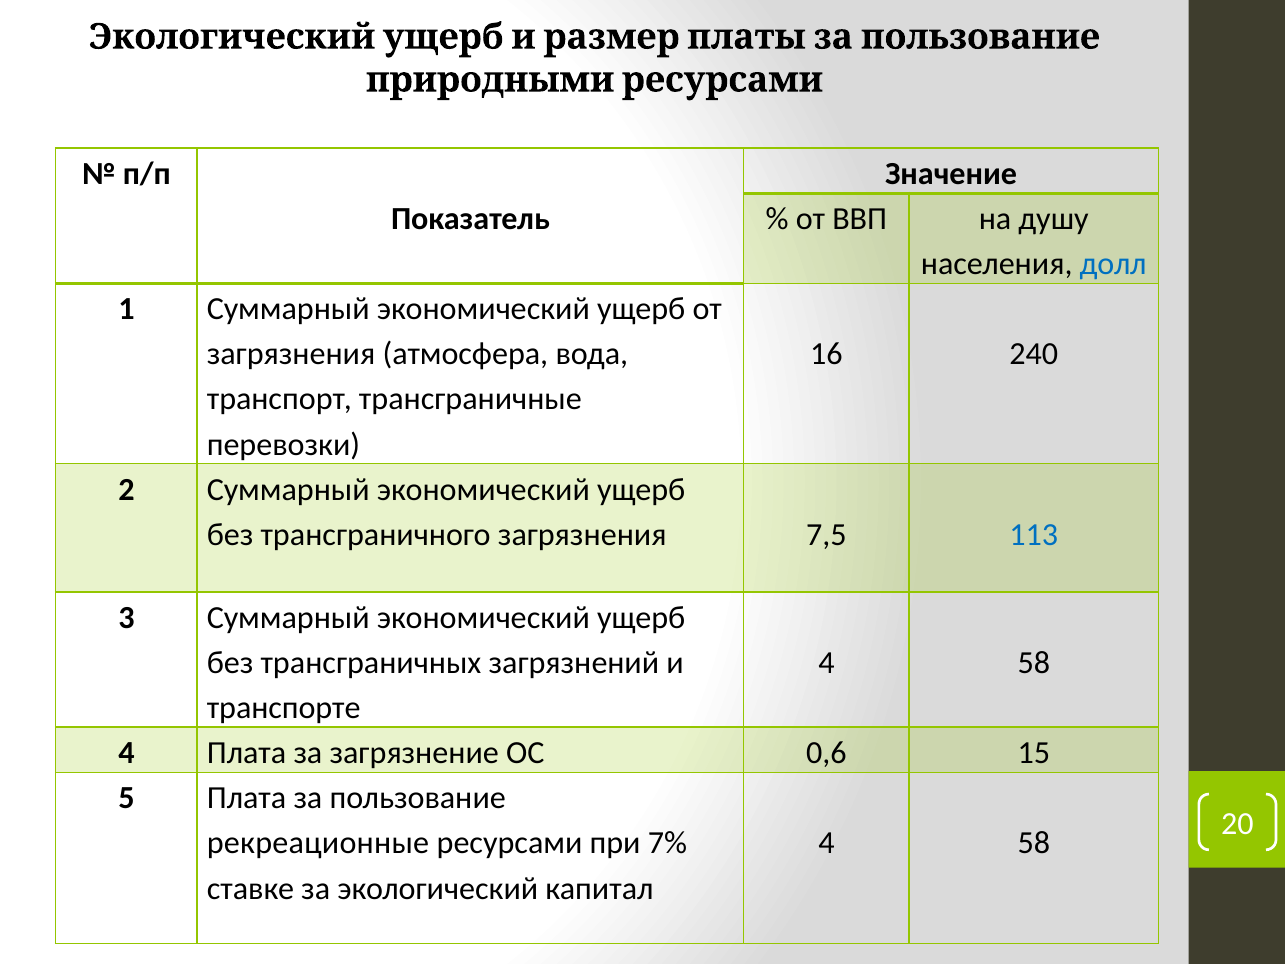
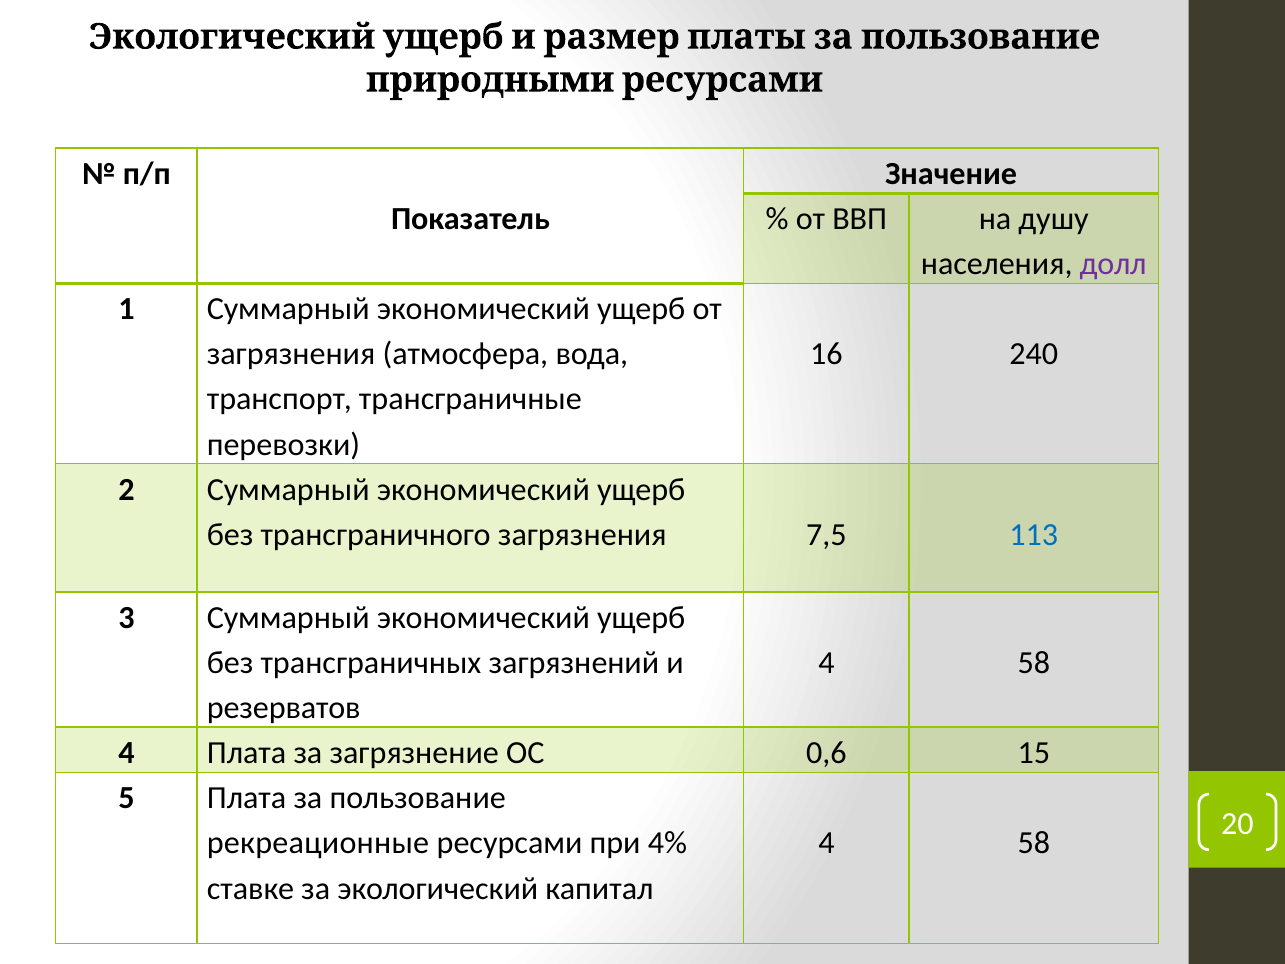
долл colour: blue -> purple
транспорте: транспорте -> резерватов
7%: 7% -> 4%
